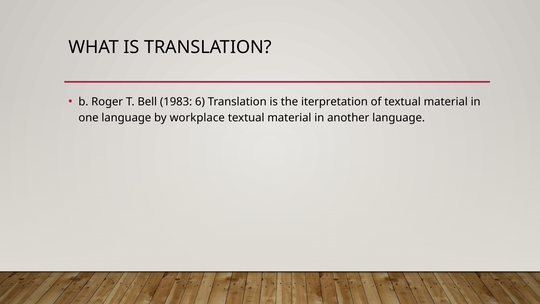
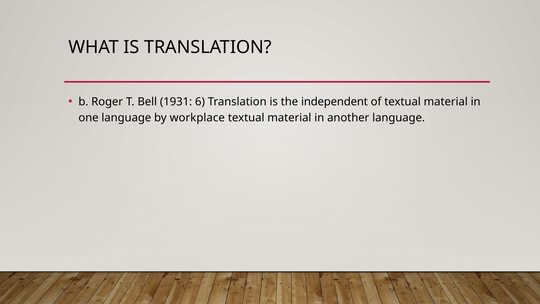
1983: 1983 -> 1931
iterpretation: iterpretation -> independent
